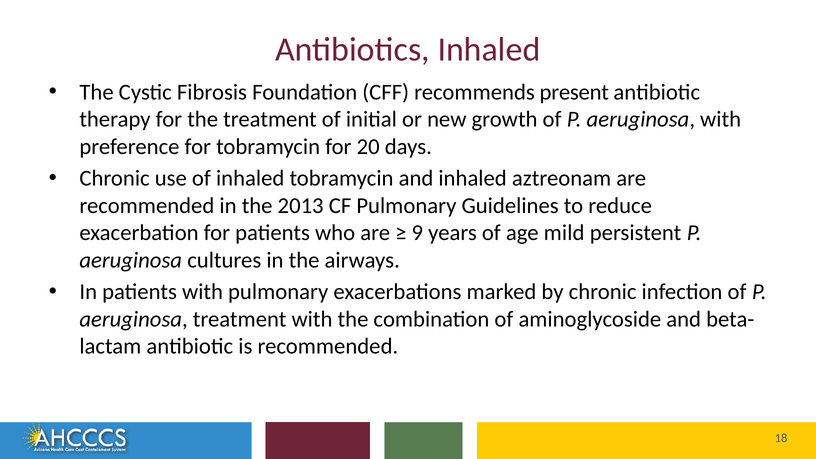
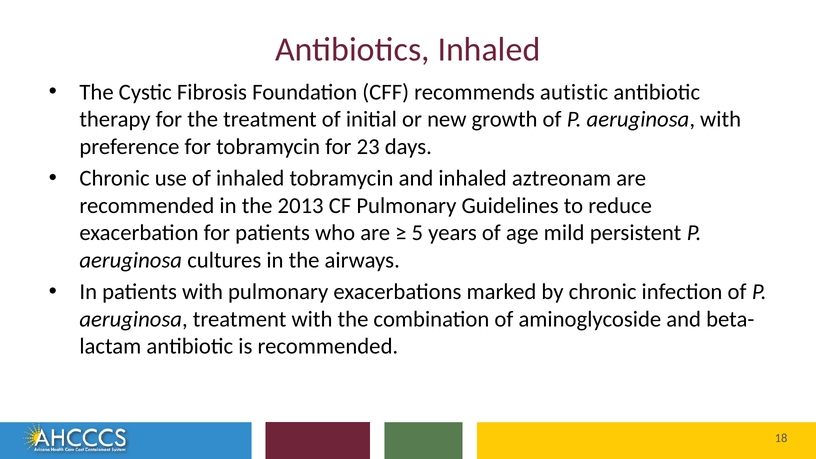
present: present -> autistic
20: 20 -> 23
9: 9 -> 5
